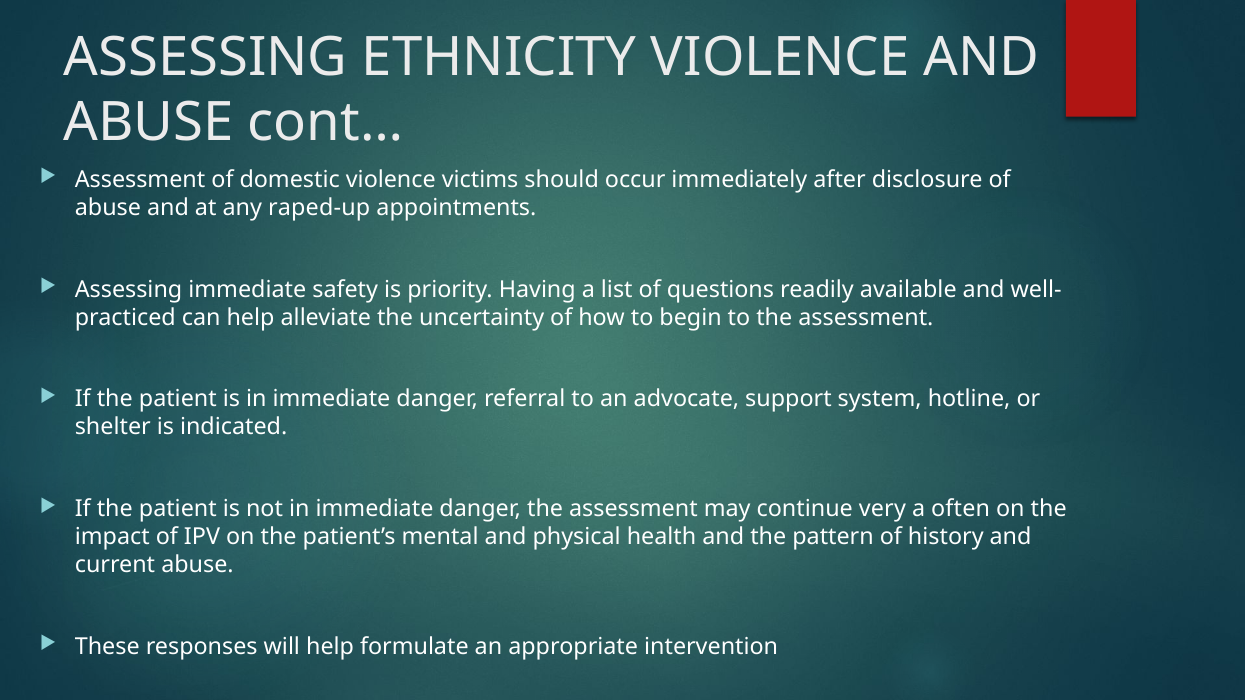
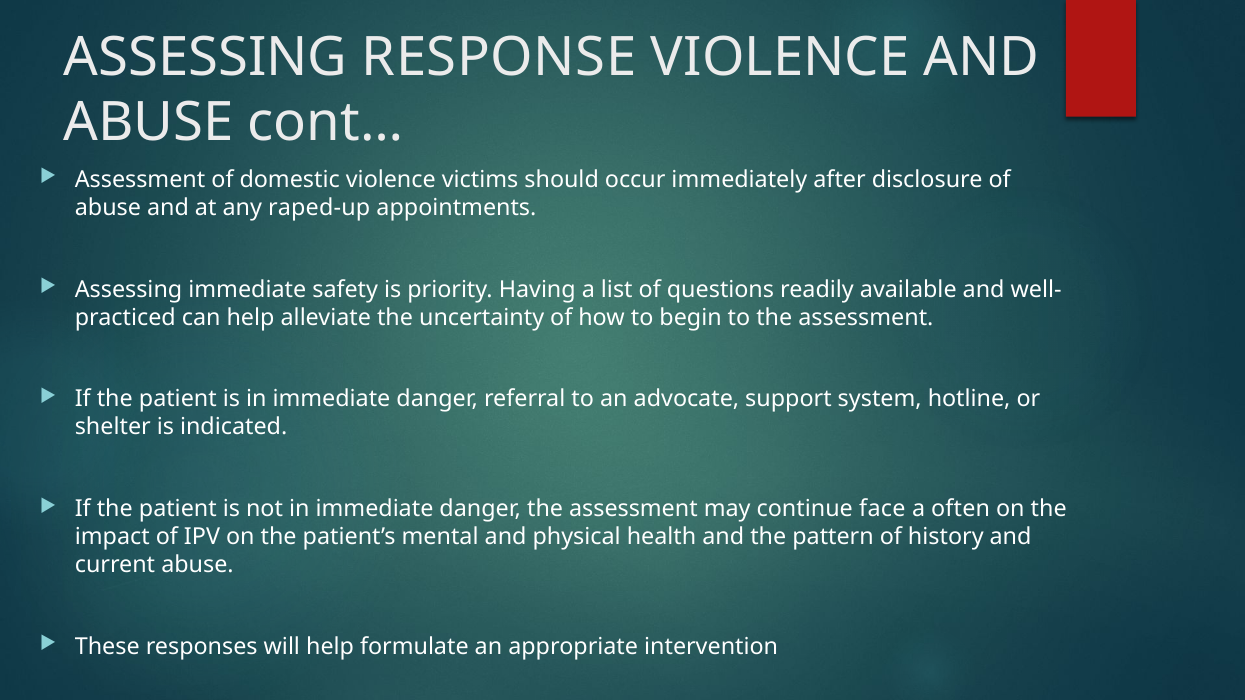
ETHNICITY: ETHNICITY -> RESPONSE
very: very -> face
